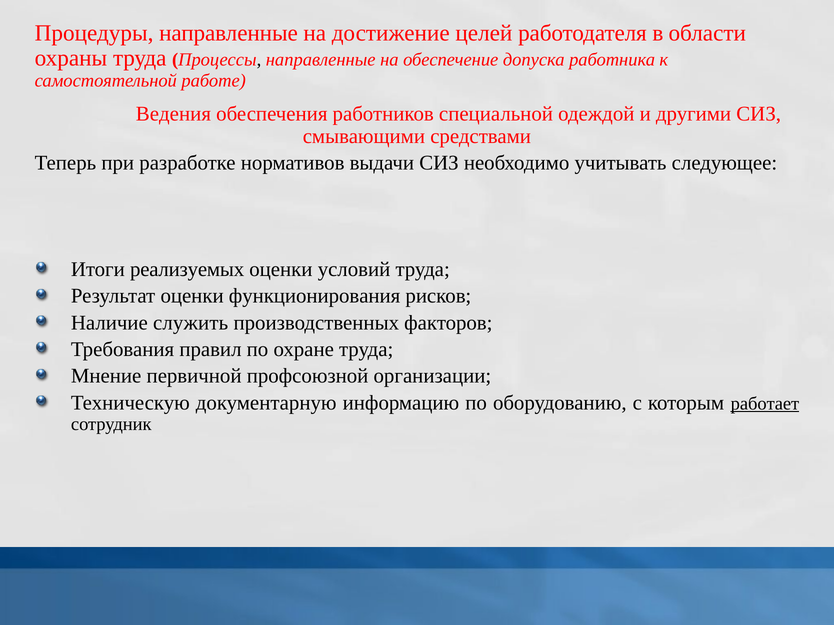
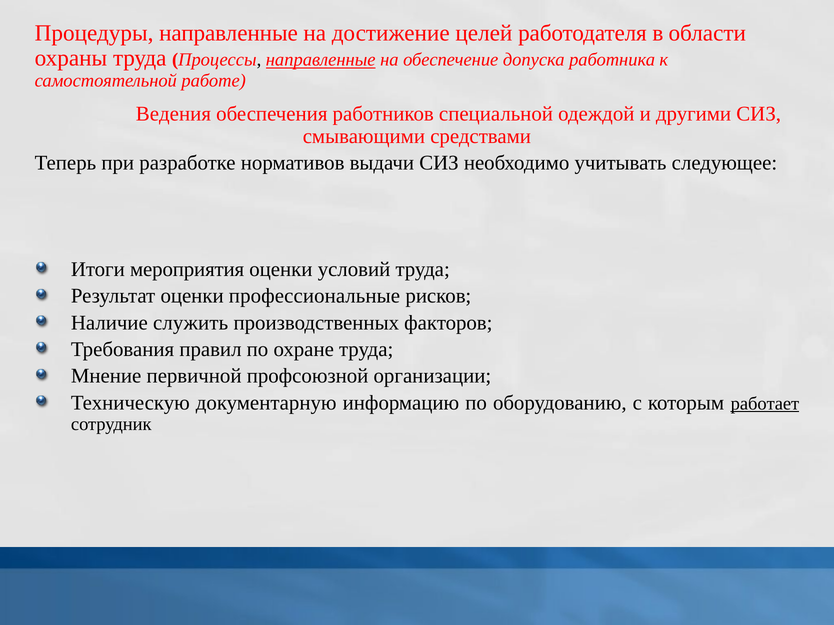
направленные at (321, 60) underline: none -> present
реализуемых: реализуемых -> мероприятия
функционирования: функционирования -> профессиональные
